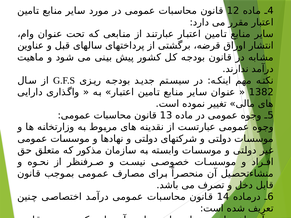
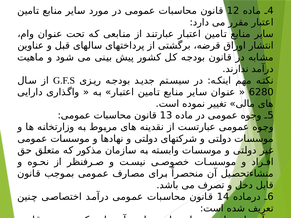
1382: 1382 -> 6280
